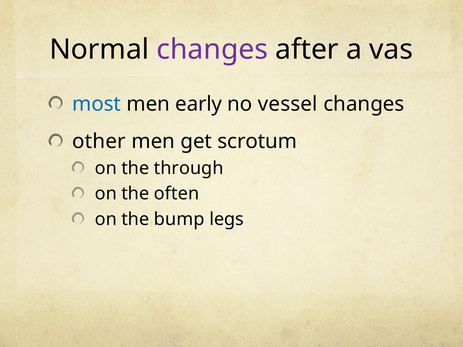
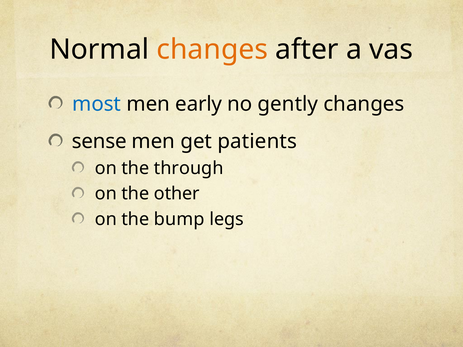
changes at (212, 49) colour: purple -> orange
vessel: vessel -> gently
other: other -> sense
scrotum: scrotum -> patients
often: often -> other
